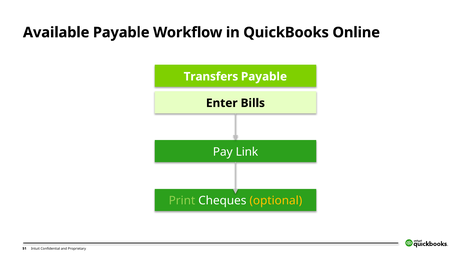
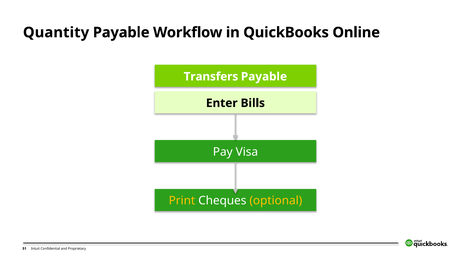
Available: Available -> Quantity
Link: Link -> Visa
Print colour: light green -> yellow
